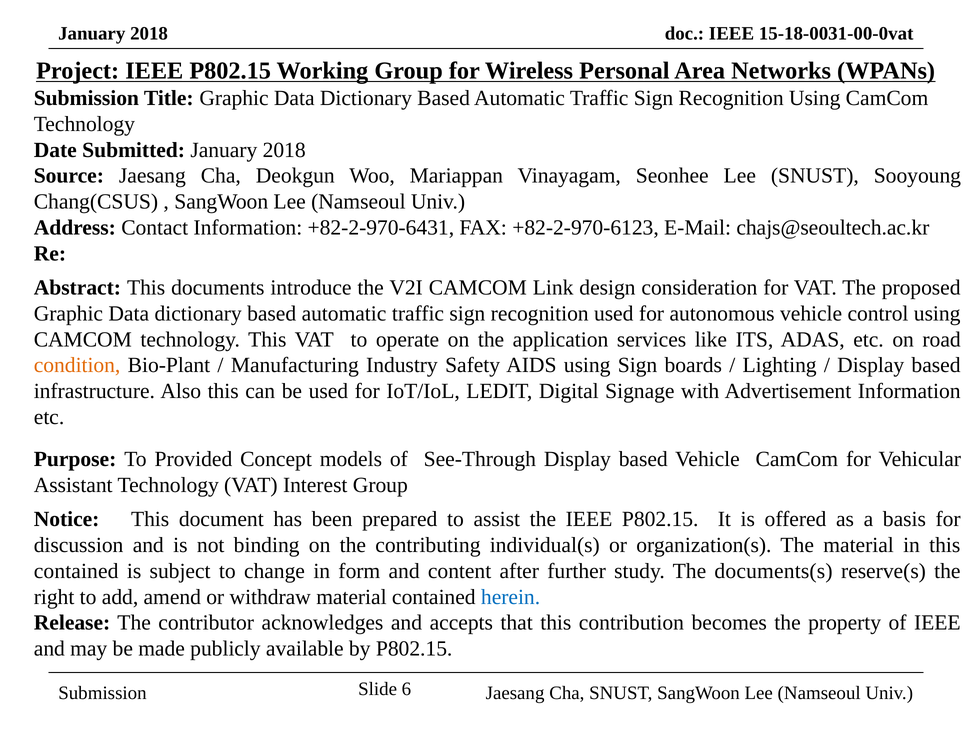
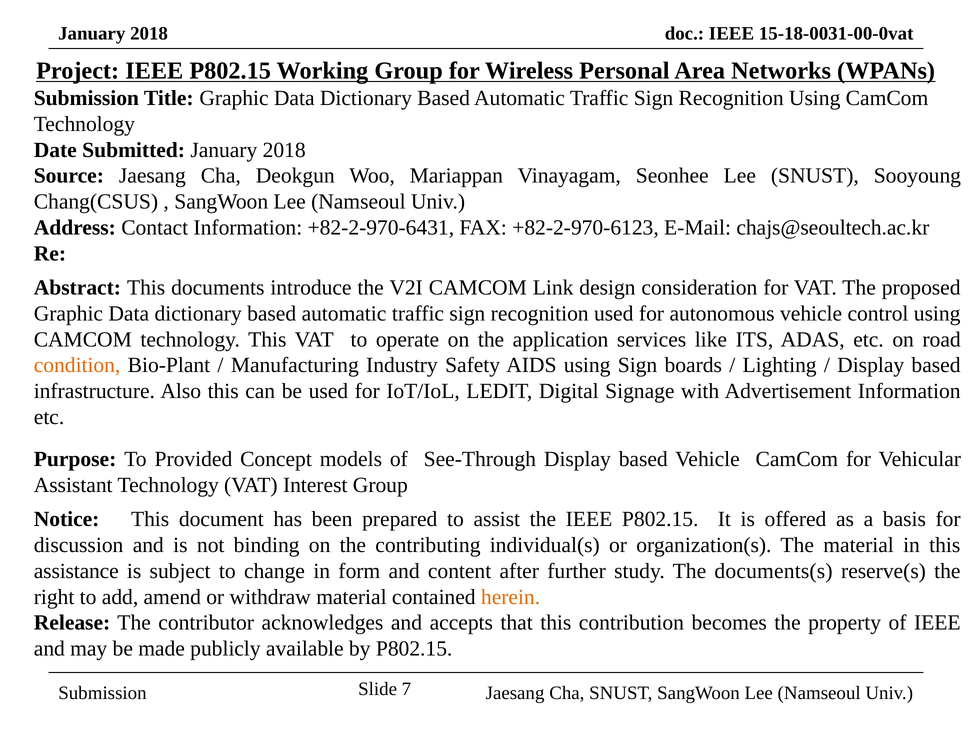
contained at (76, 571): contained -> assistance
herein colour: blue -> orange
6: 6 -> 7
